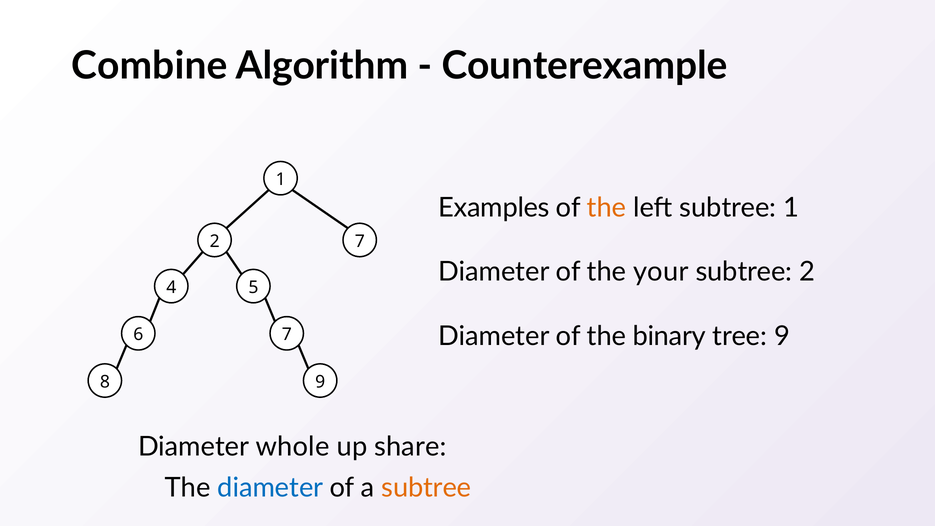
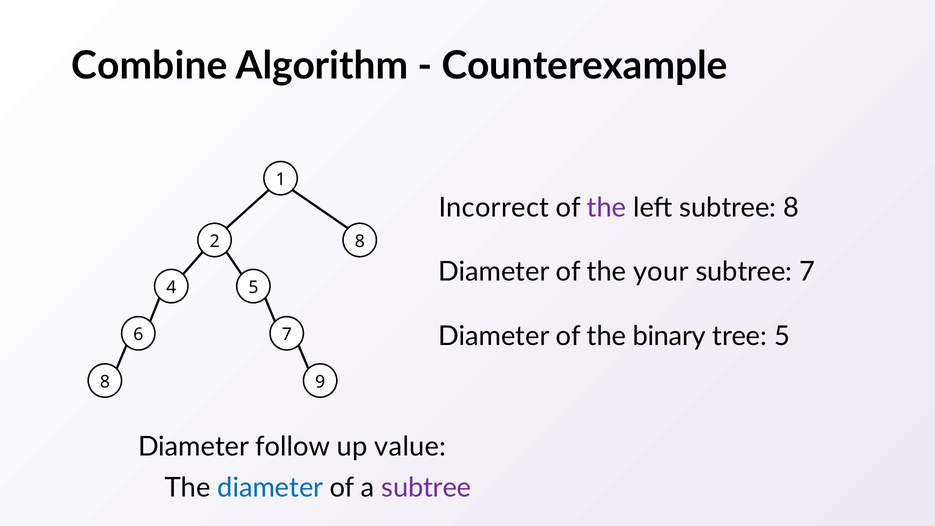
Examples: Examples -> Incorrect
the at (607, 208) colour: orange -> purple
subtree 1: 1 -> 8
2 7: 7 -> 8
subtree 2: 2 -> 7
tree 9: 9 -> 5
whole: whole -> follow
share: share -> value
subtree at (426, 488) colour: orange -> purple
